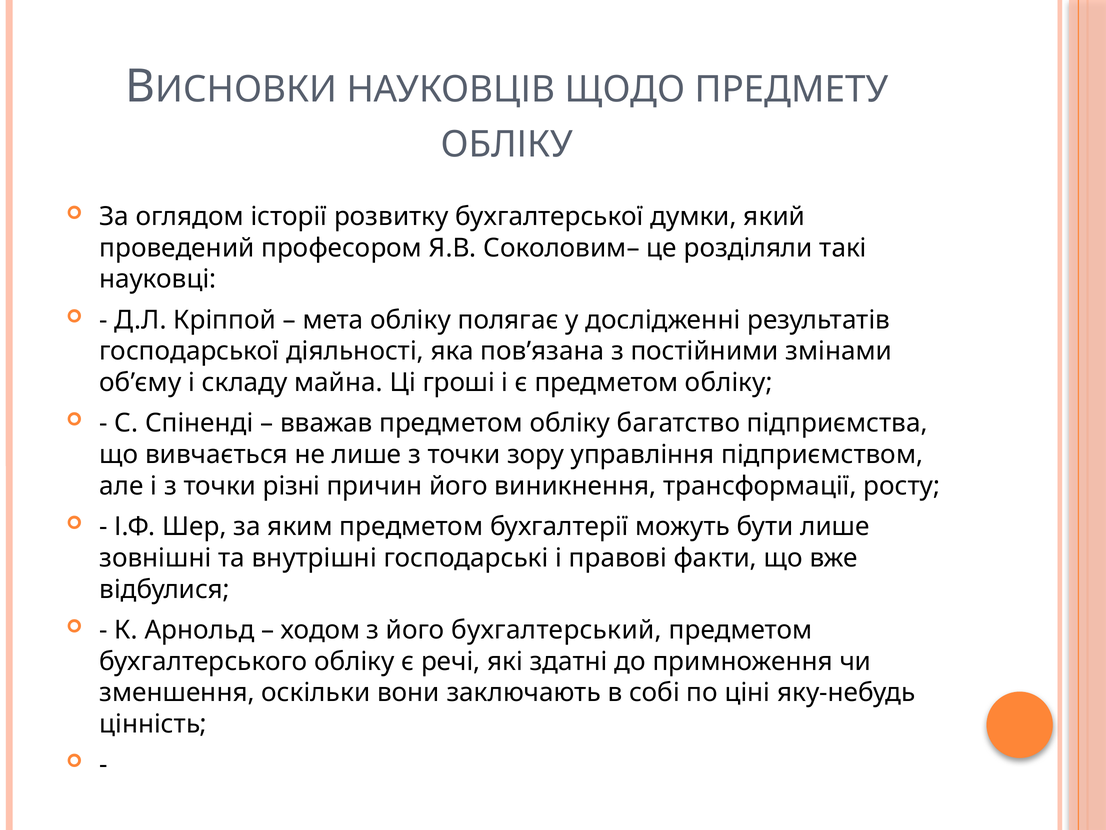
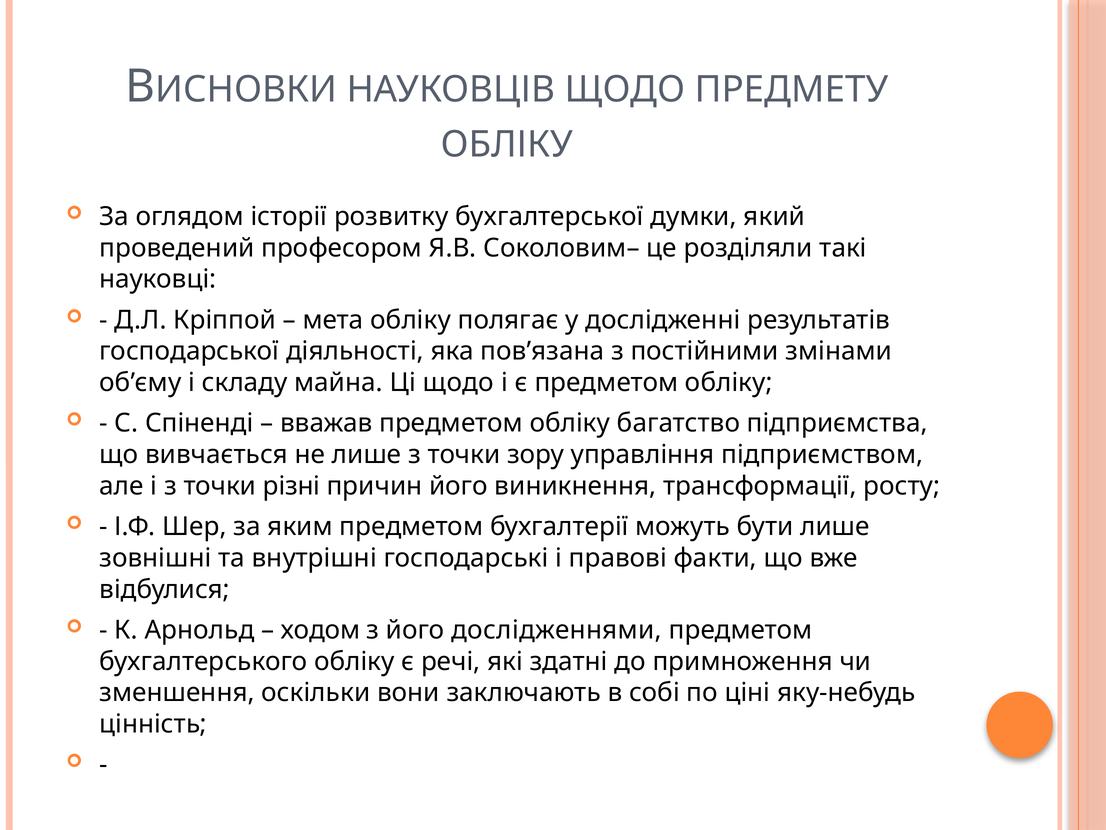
Ці гроші: гроші -> щодо
бухгалтерський: бухгалтерський -> дослідженнями
